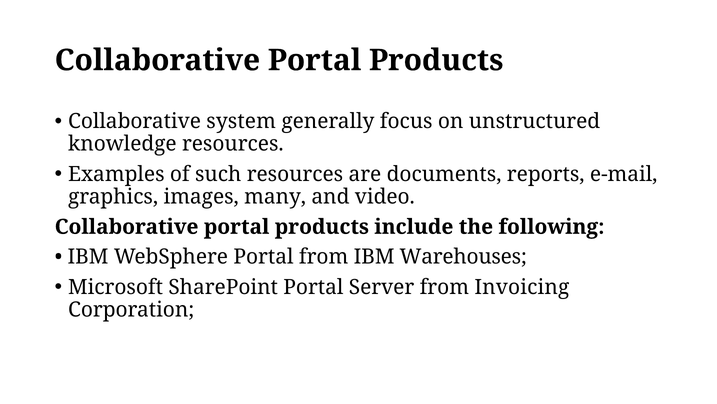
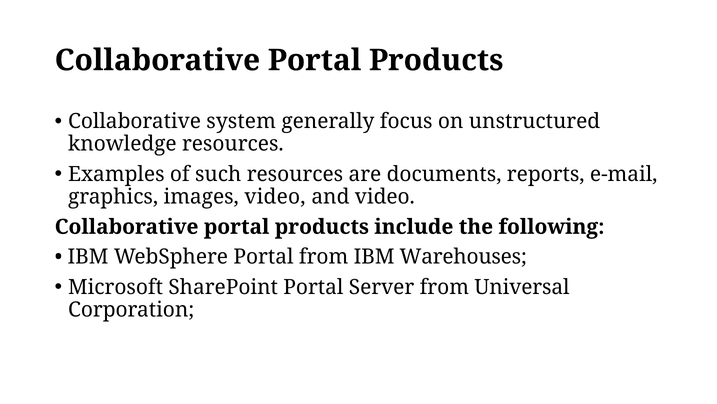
images many: many -> video
Invoicing: Invoicing -> Universal
